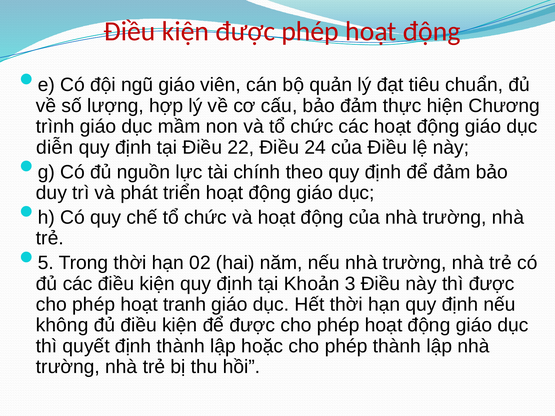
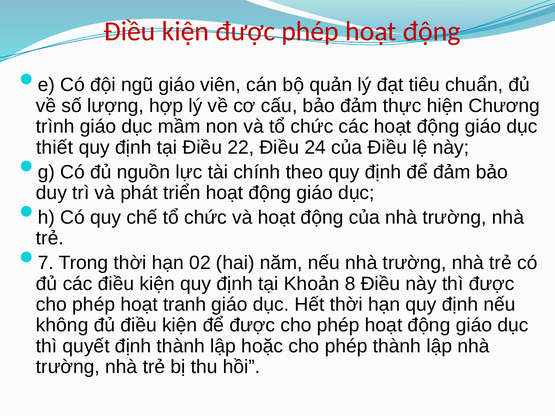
diễn: diễn -> thiết
5: 5 -> 7
3: 3 -> 8
